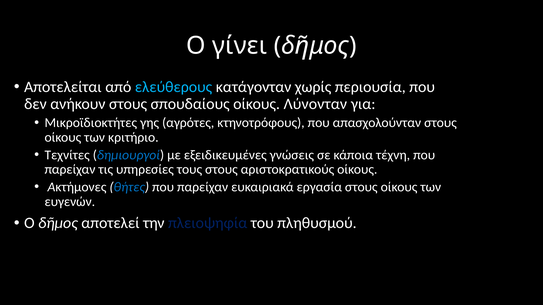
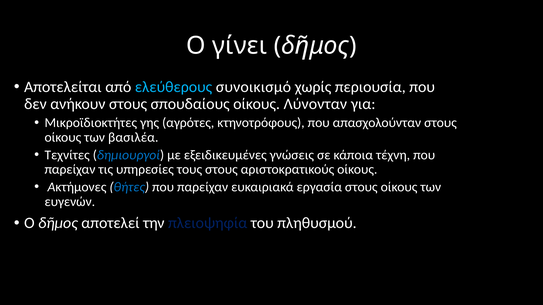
κατάγονταν: κατάγονταν -> συνοικισμό
κριτήριο: κριτήριο -> βασιλέα
